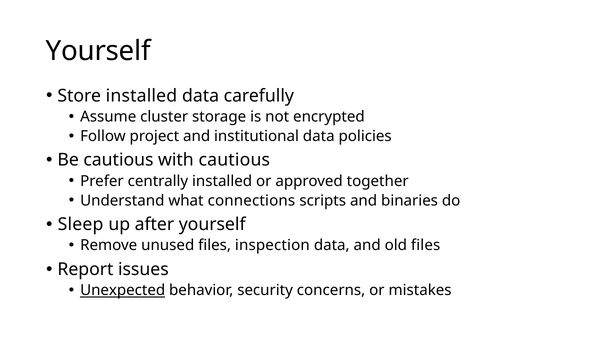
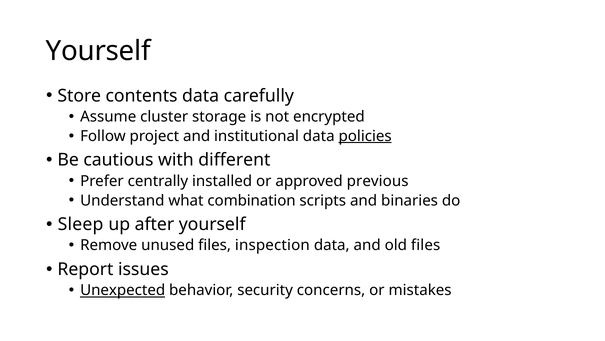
Store installed: installed -> contents
policies underline: none -> present
with cautious: cautious -> different
together: together -> previous
connections: connections -> combination
